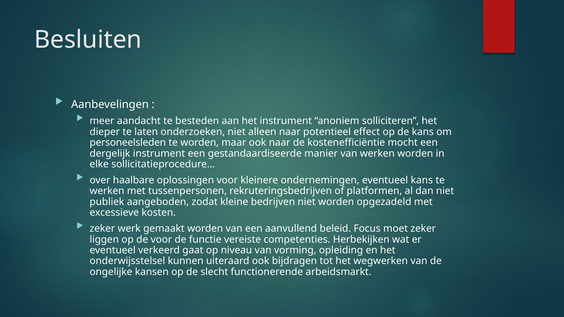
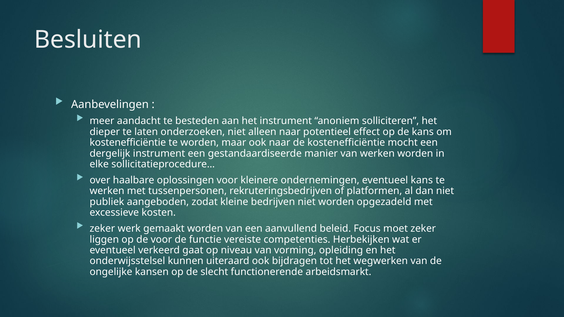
personeelsleden at (128, 143): personeelsleden -> kostenefficiëntie
